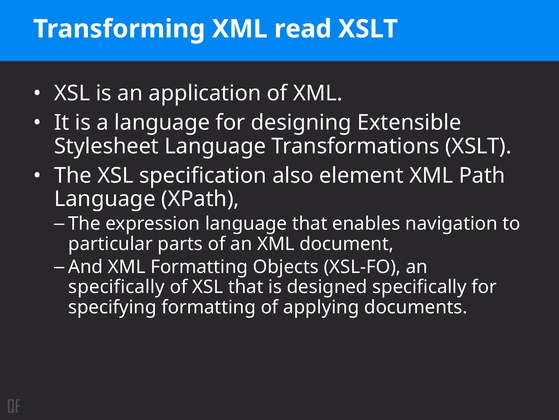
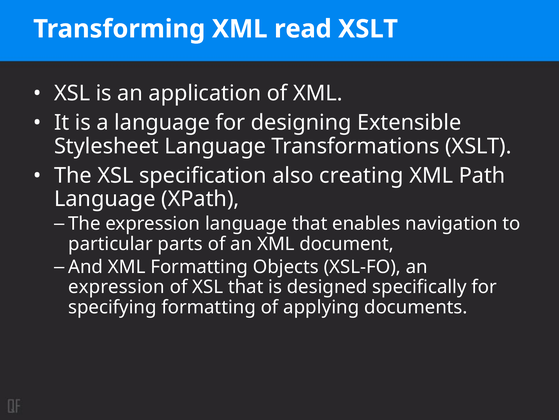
element: element -> creating
specifically at (117, 287): specifically -> expression
